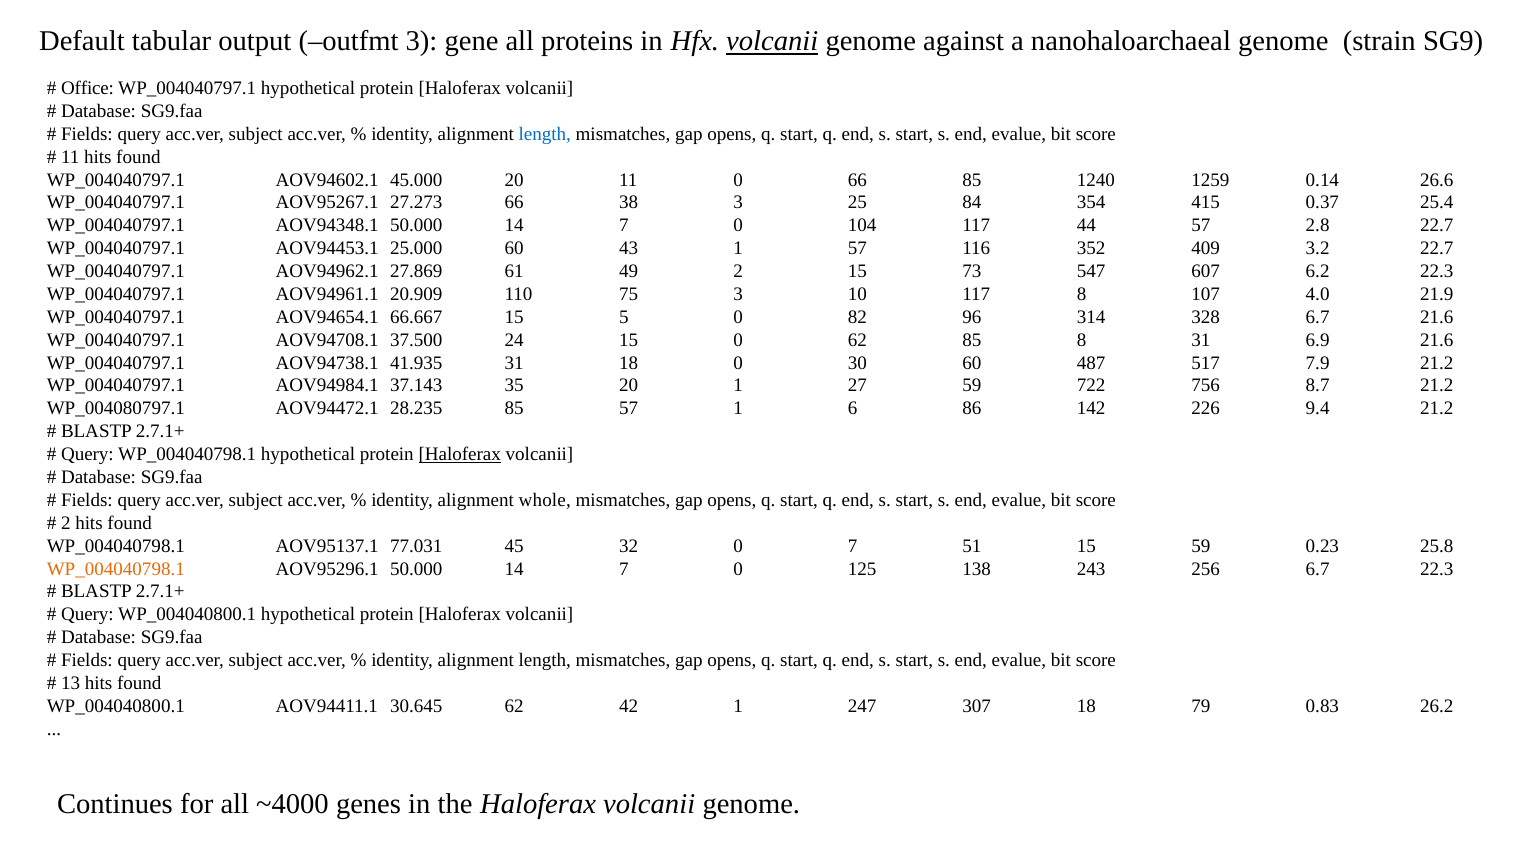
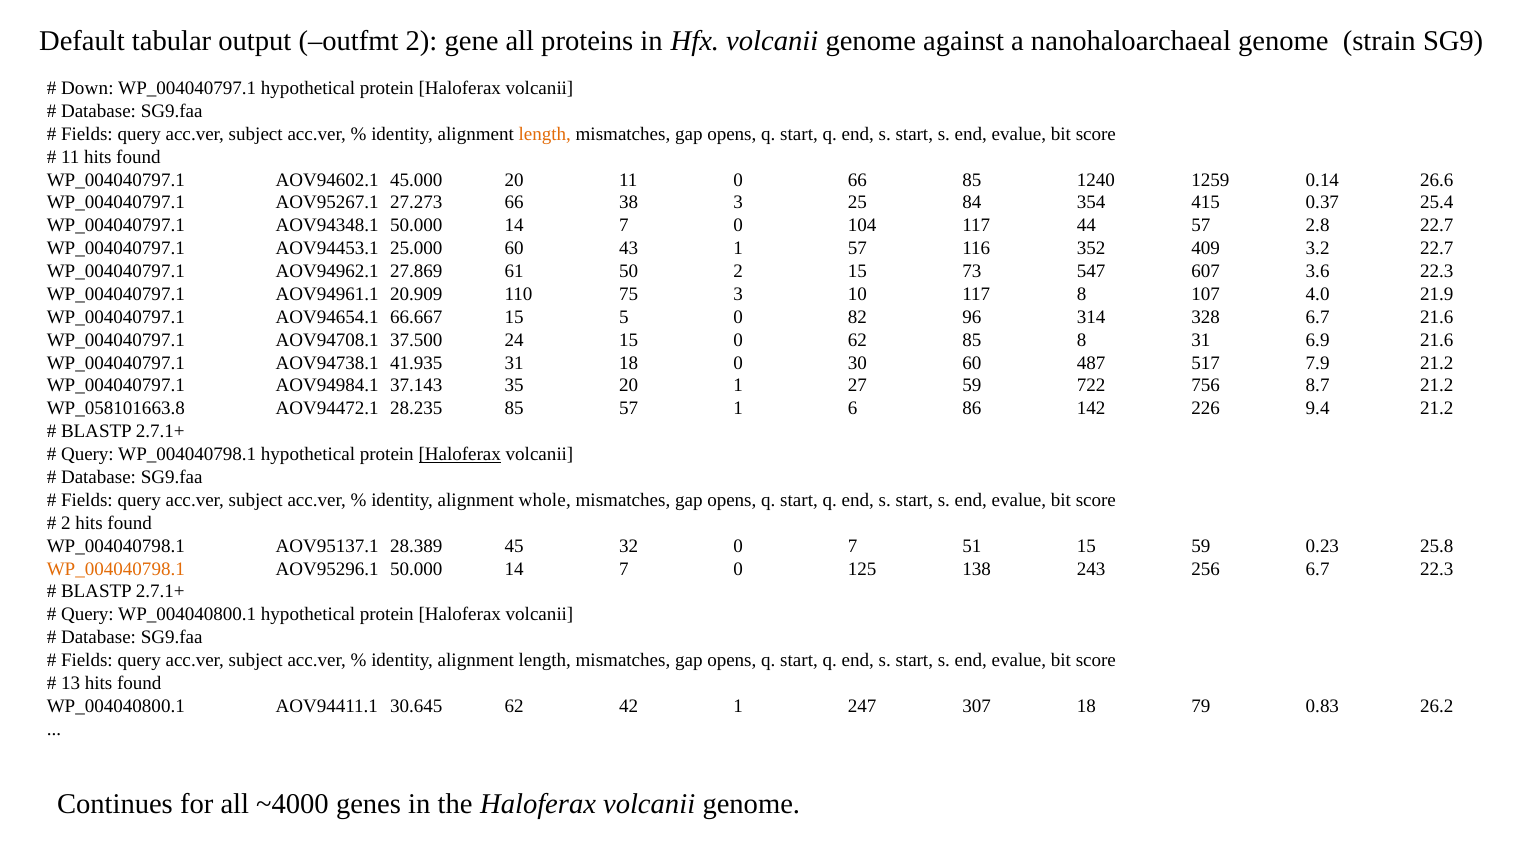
outfmt 3: 3 -> 2
volcanii at (772, 41) underline: present -> none
Office: Office -> Down
length at (545, 134) colour: blue -> orange
49: 49 -> 50
6.2: 6.2 -> 3.6
WP_004080797.1: WP_004080797.1 -> WP_058101663.8
77.031: 77.031 -> 28.389
